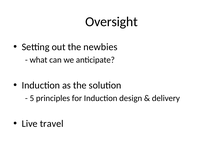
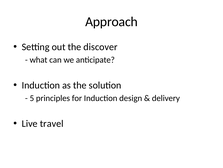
Oversight: Oversight -> Approach
newbies: newbies -> discover
